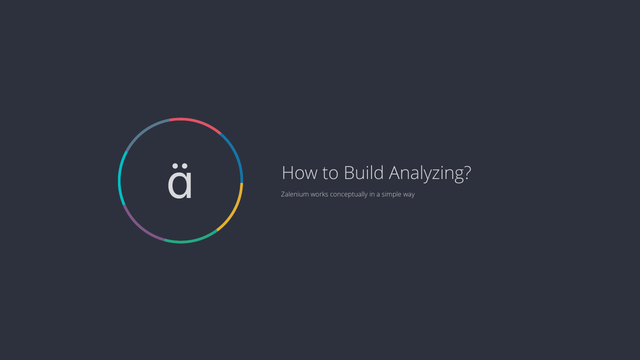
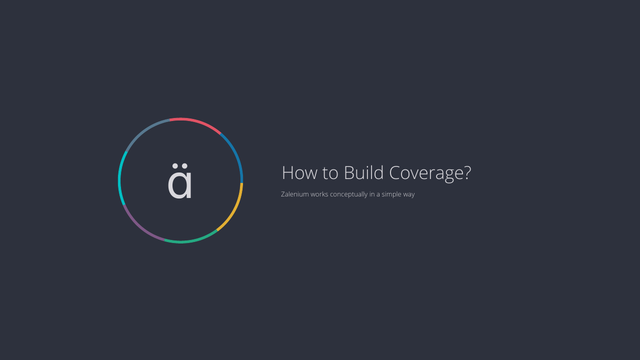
Analyzing: Analyzing -> Coverage
